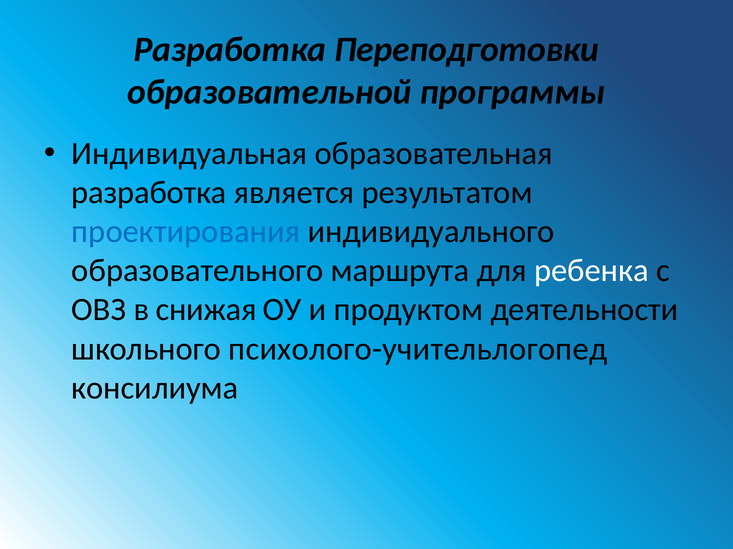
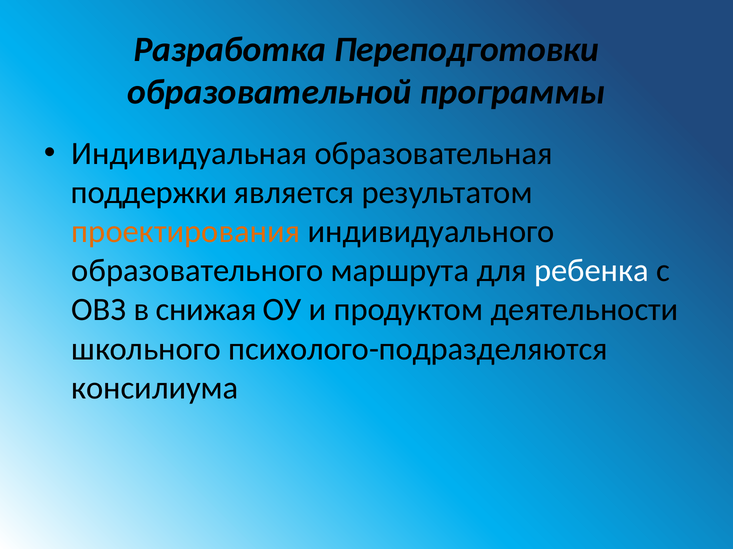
разработка at (149, 193): разработка -> поддержки
проектирования colour: blue -> orange
психолого-учительлогопед: психолого-учительлогопед -> психолого-подразделяются
